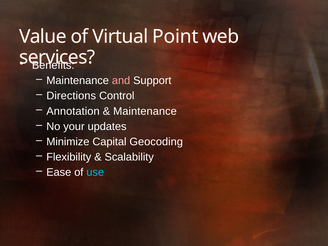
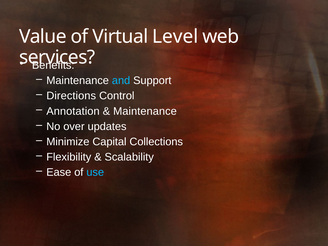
Point: Point -> Level
and colour: pink -> light blue
your: your -> over
Geocoding: Geocoding -> Collections
